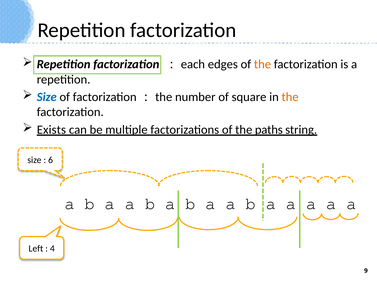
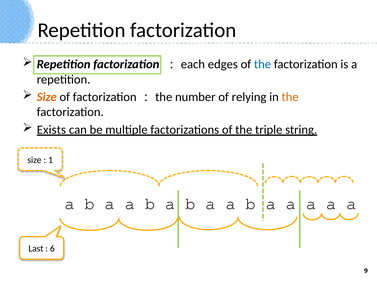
the at (262, 64) colour: orange -> blue
Size at (47, 97) colour: blue -> orange
square: square -> relying
paths: paths -> triple
6: 6 -> 1
Left: Left -> Last
4: 4 -> 6
